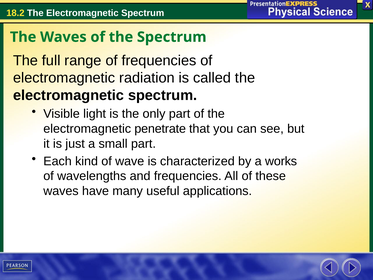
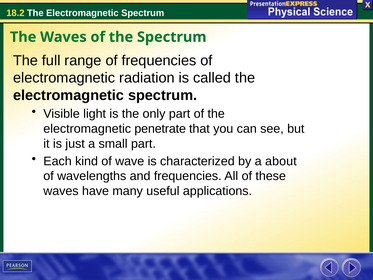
works: works -> about
